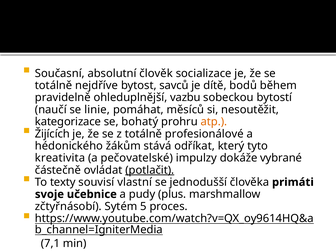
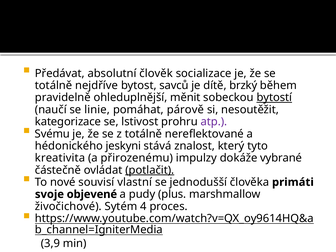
Současní: Současní -> Předávat
bodů: bodů -> brzký
vazbu: vazbu -> měnit
bytostí underline: none -> present
měsíců: měsíců -> párově
bohatý: bohatý -> lstivost
atp colour: orange -> purple
Žijících: Žijících -> Svému
profesionálové: profesionálové -> nereflektované
žákům: žákům -> jeskyni
odříkat: odříkat -> znalost
pečovatelské: pečovatelské -> přirozenému
texty: texty -> nové
učebnice: učebnice -> objevené
zčtyřnásobí: zčtyřnásobí -> živočichové
5: 5 -> 4
7,1: 7,1 -> 3,9
